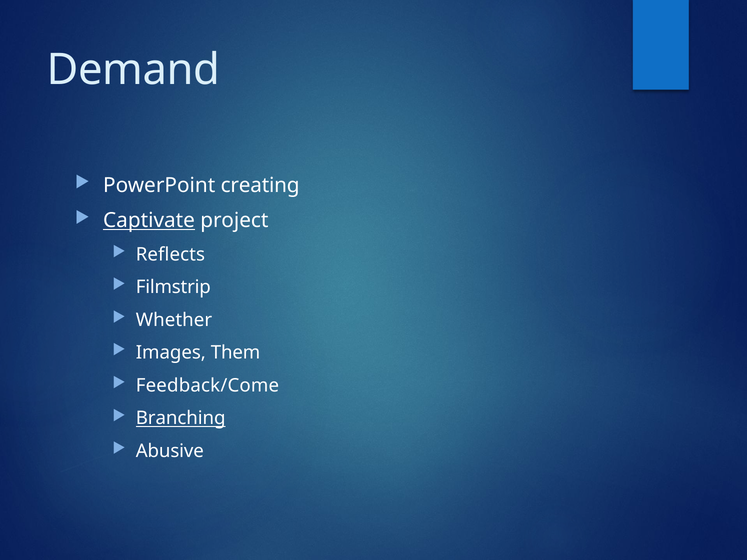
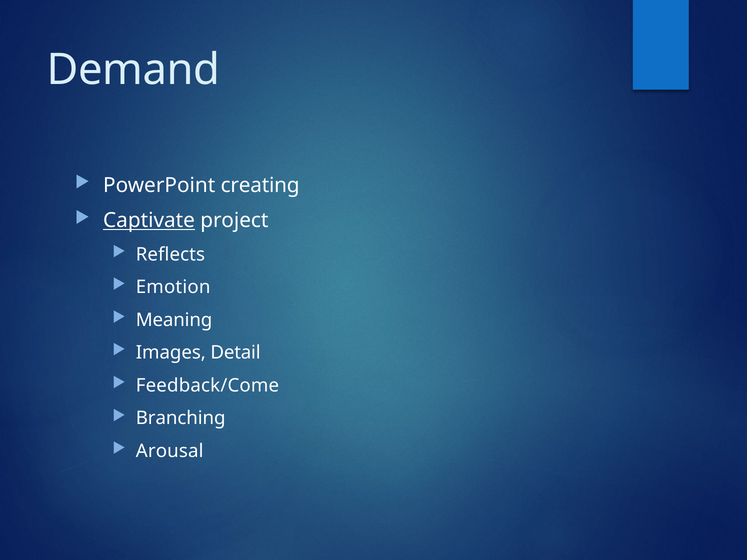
Filmstrip: Filmstrip -> Emotion
Whether: Whether -> Meaning
Them: Them -> Detail
Branching underline: present -> none
Abusive: Abusive -> Arousal
